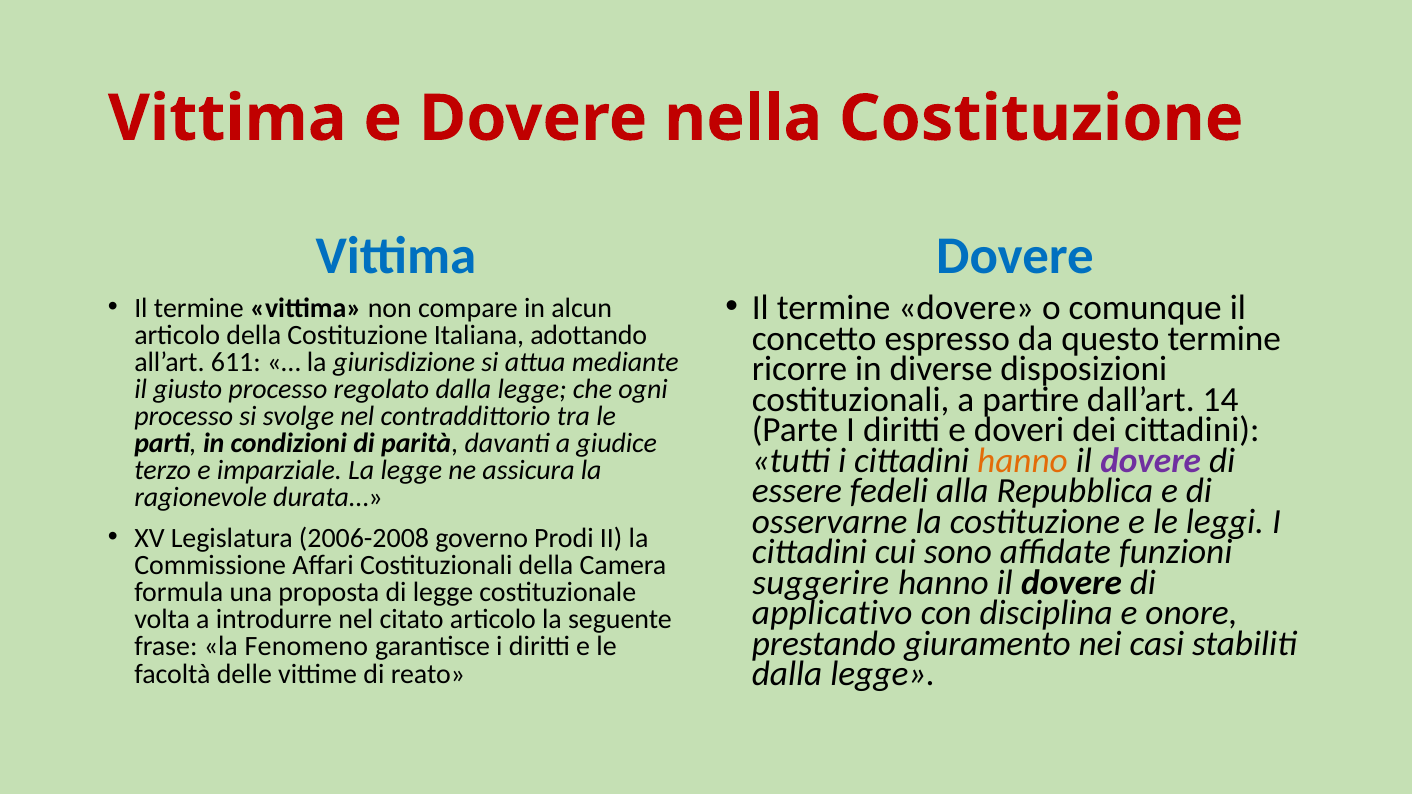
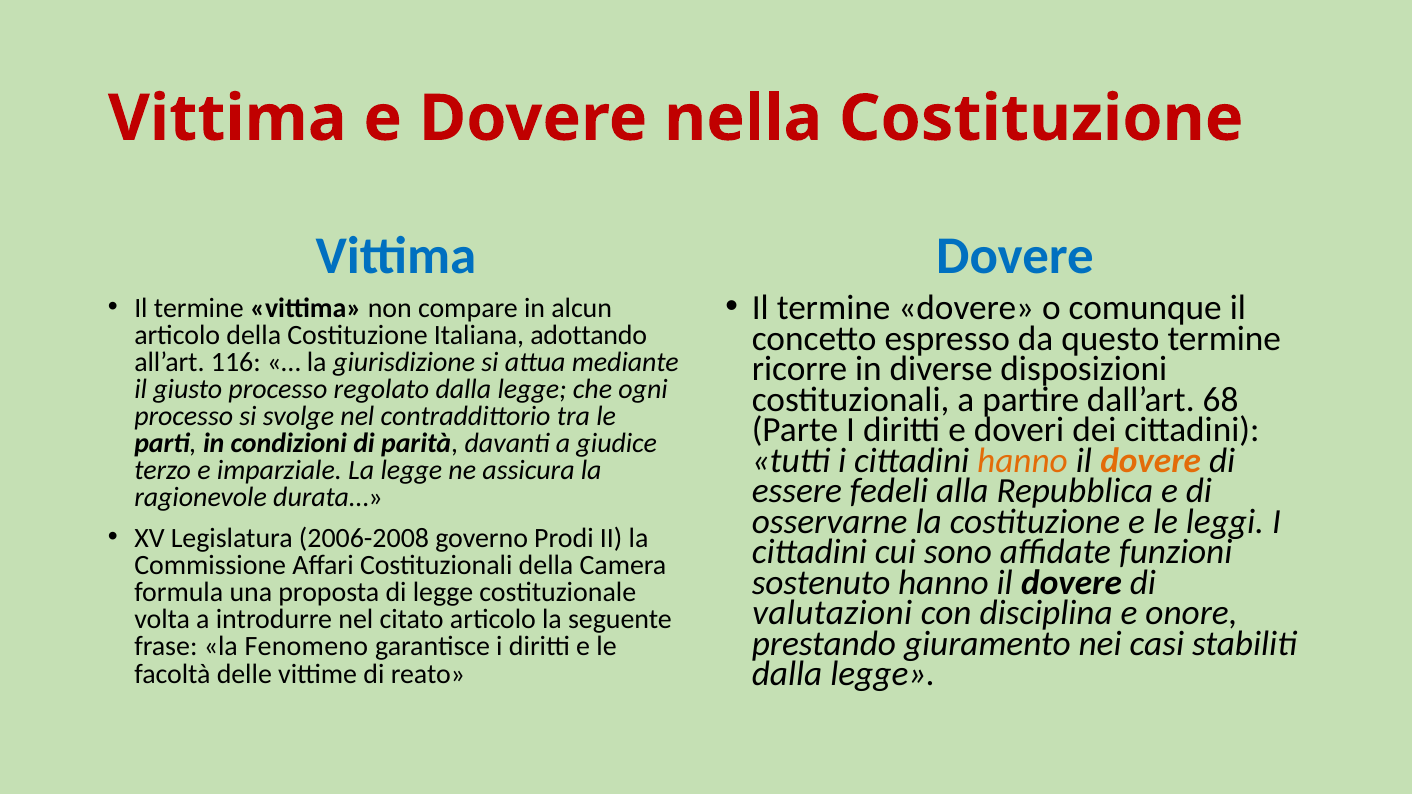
611: 611 -> 116
14: 14 -> 68
dovere at (1151, 461) colour: purple -> orange
suggerire: suggerire -> sostenuto
applicativo: applicativo -> valutazioni
